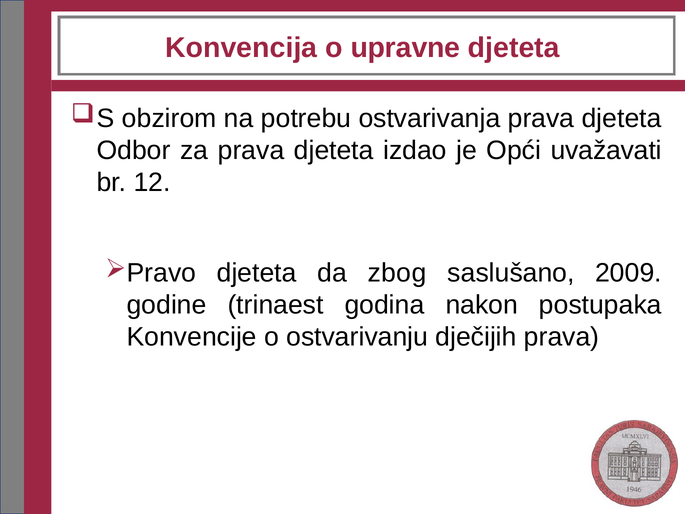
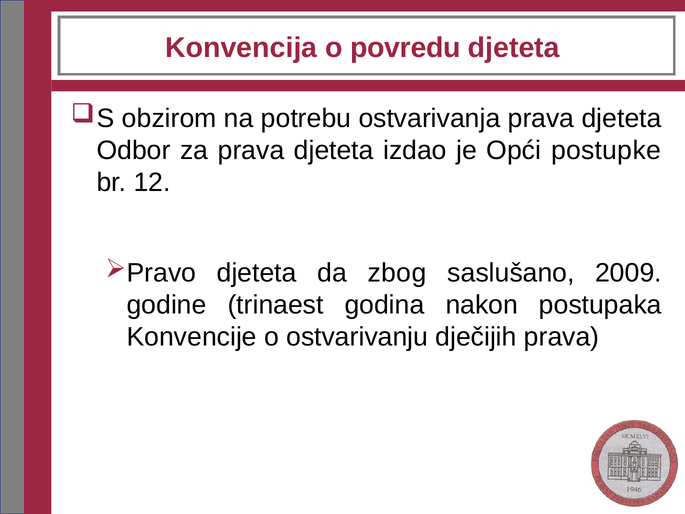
upravne: upravne -> povredu
uvažavati: uvažavati -> postupke
